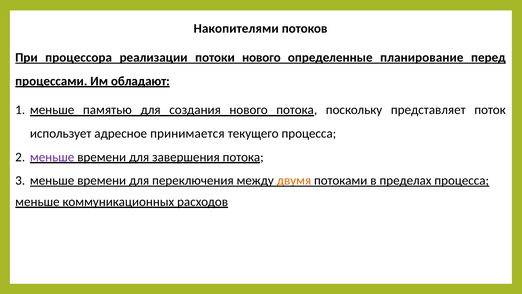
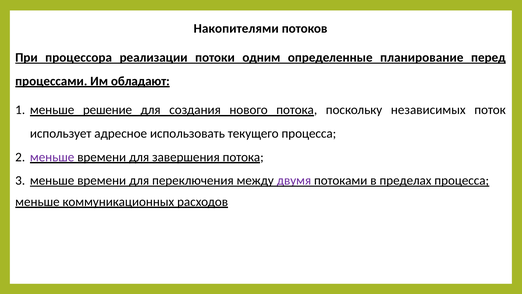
потоки нового: нового -> одним
памятью: памятью -> решение
представляет: представляет -> независимых
принимается: принимается -> использовать
двумя colour: orange -> purple
